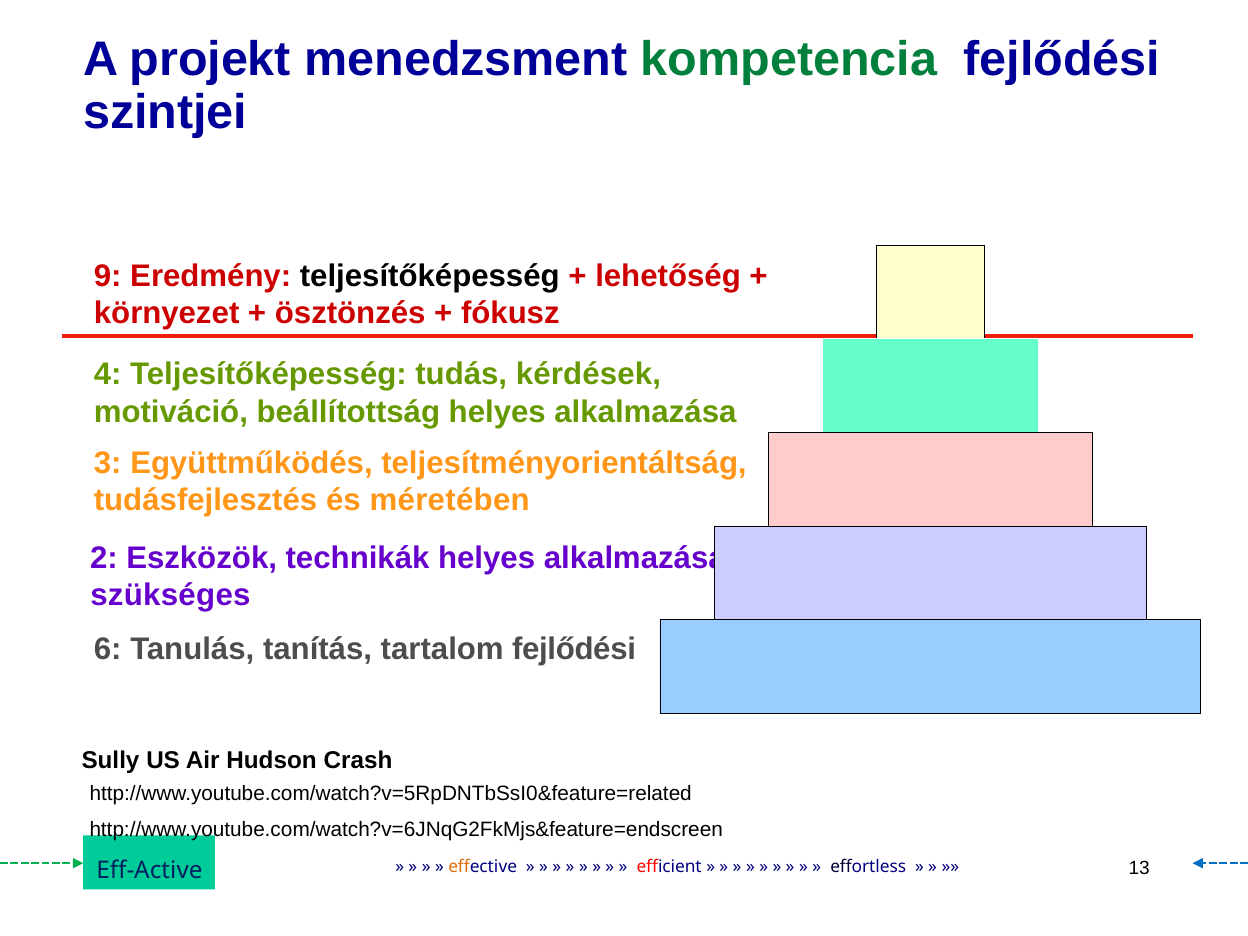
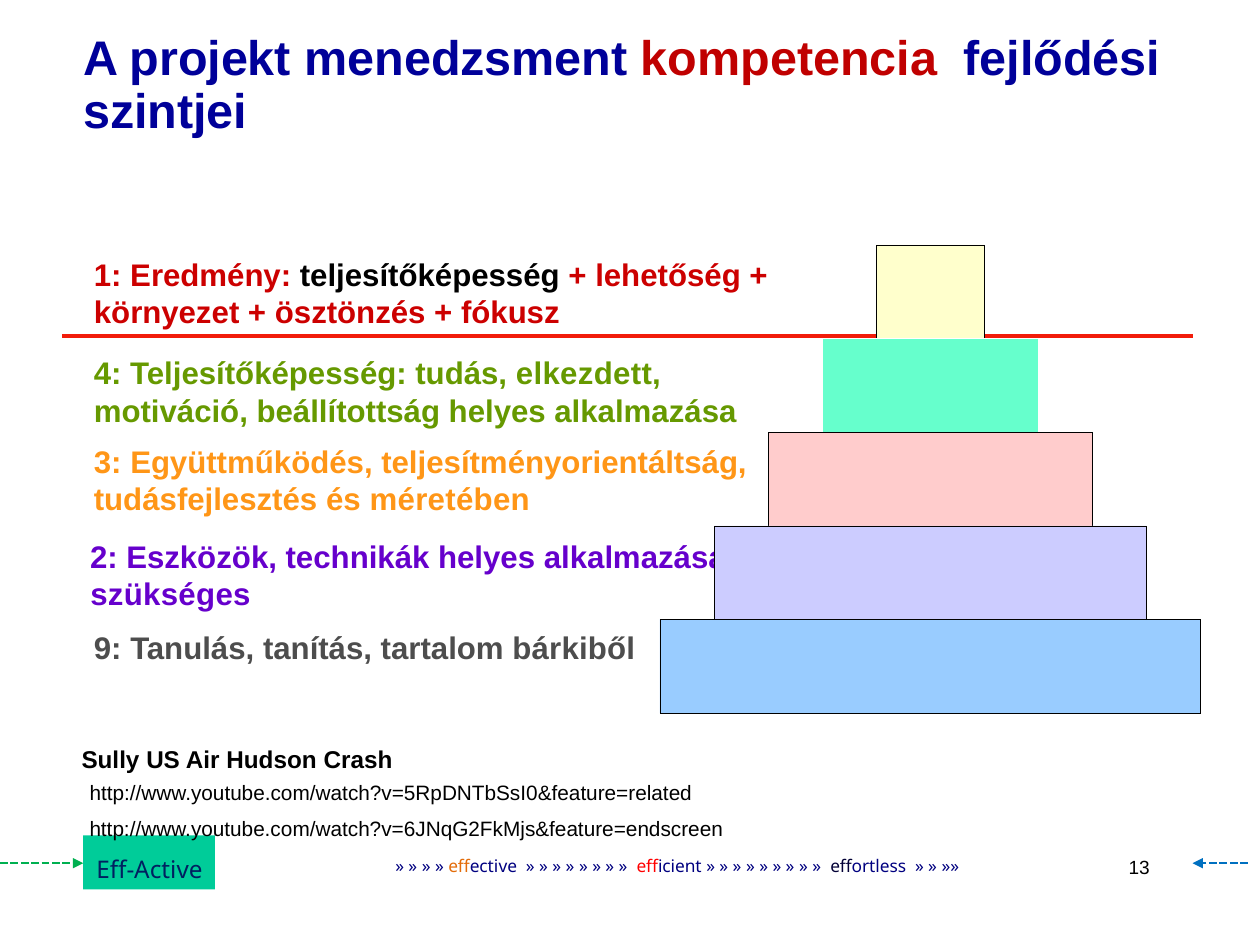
kompetencia colour: green -> red
9: 9 -> 1
kérdések: kérdések -> elkezdett
6: 6 -> 9
tartalom fejlődési: fejlődési -> bárkiből
